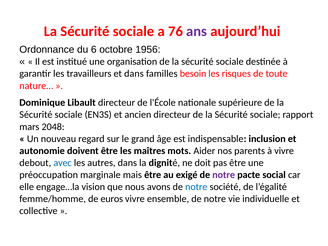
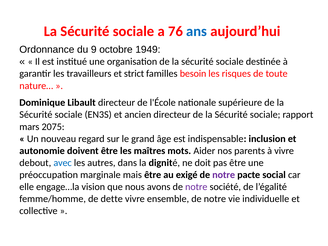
ans colour: purple -> blue
6: 6 -> 9
1956: 1956 -> 1949
et dans: dans -> strict
2048: 2048 -> 2075
notre at (196, 187) colour: blue -> purple
euros: euros -> dette
